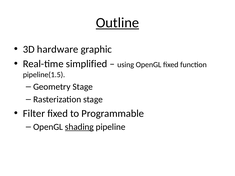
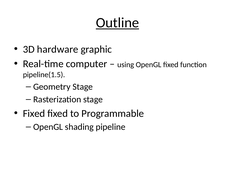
simplified: simplified -> computer
Filter at (34, 114): Filter -> Fixed
shading underline: present -> none
